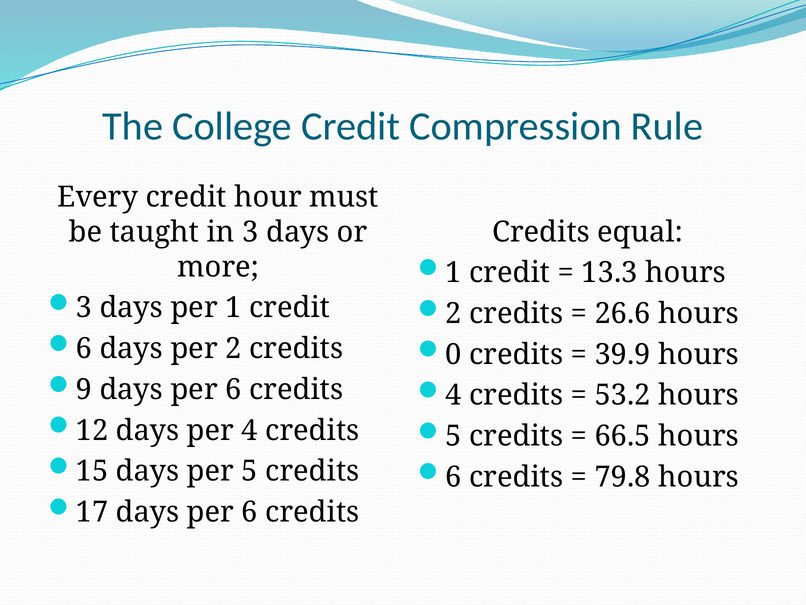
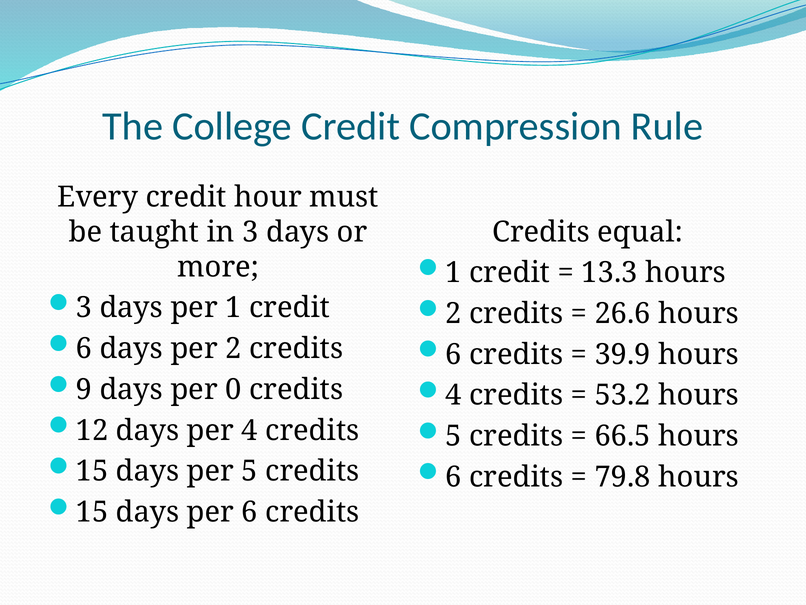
0 at (453, 354): 0 -> 6
9 days per 6: 6 -> 0
17 at (92, 512): 17 -> 15
